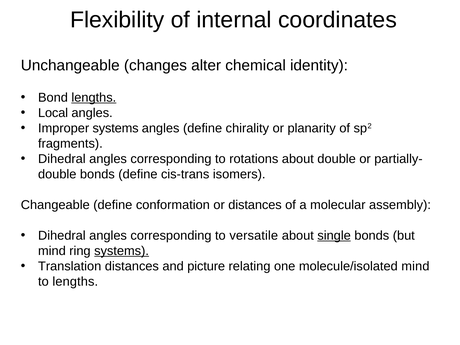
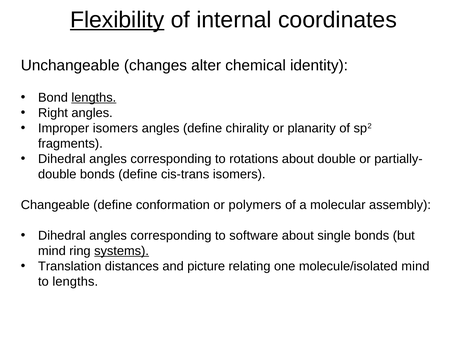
Flexibility underline: none -> present
Local: Local -> Right
Improper systems: systems -> isomers
or distances: distances -> polymers
versatile: versatile -> software
single underline: present -> none
